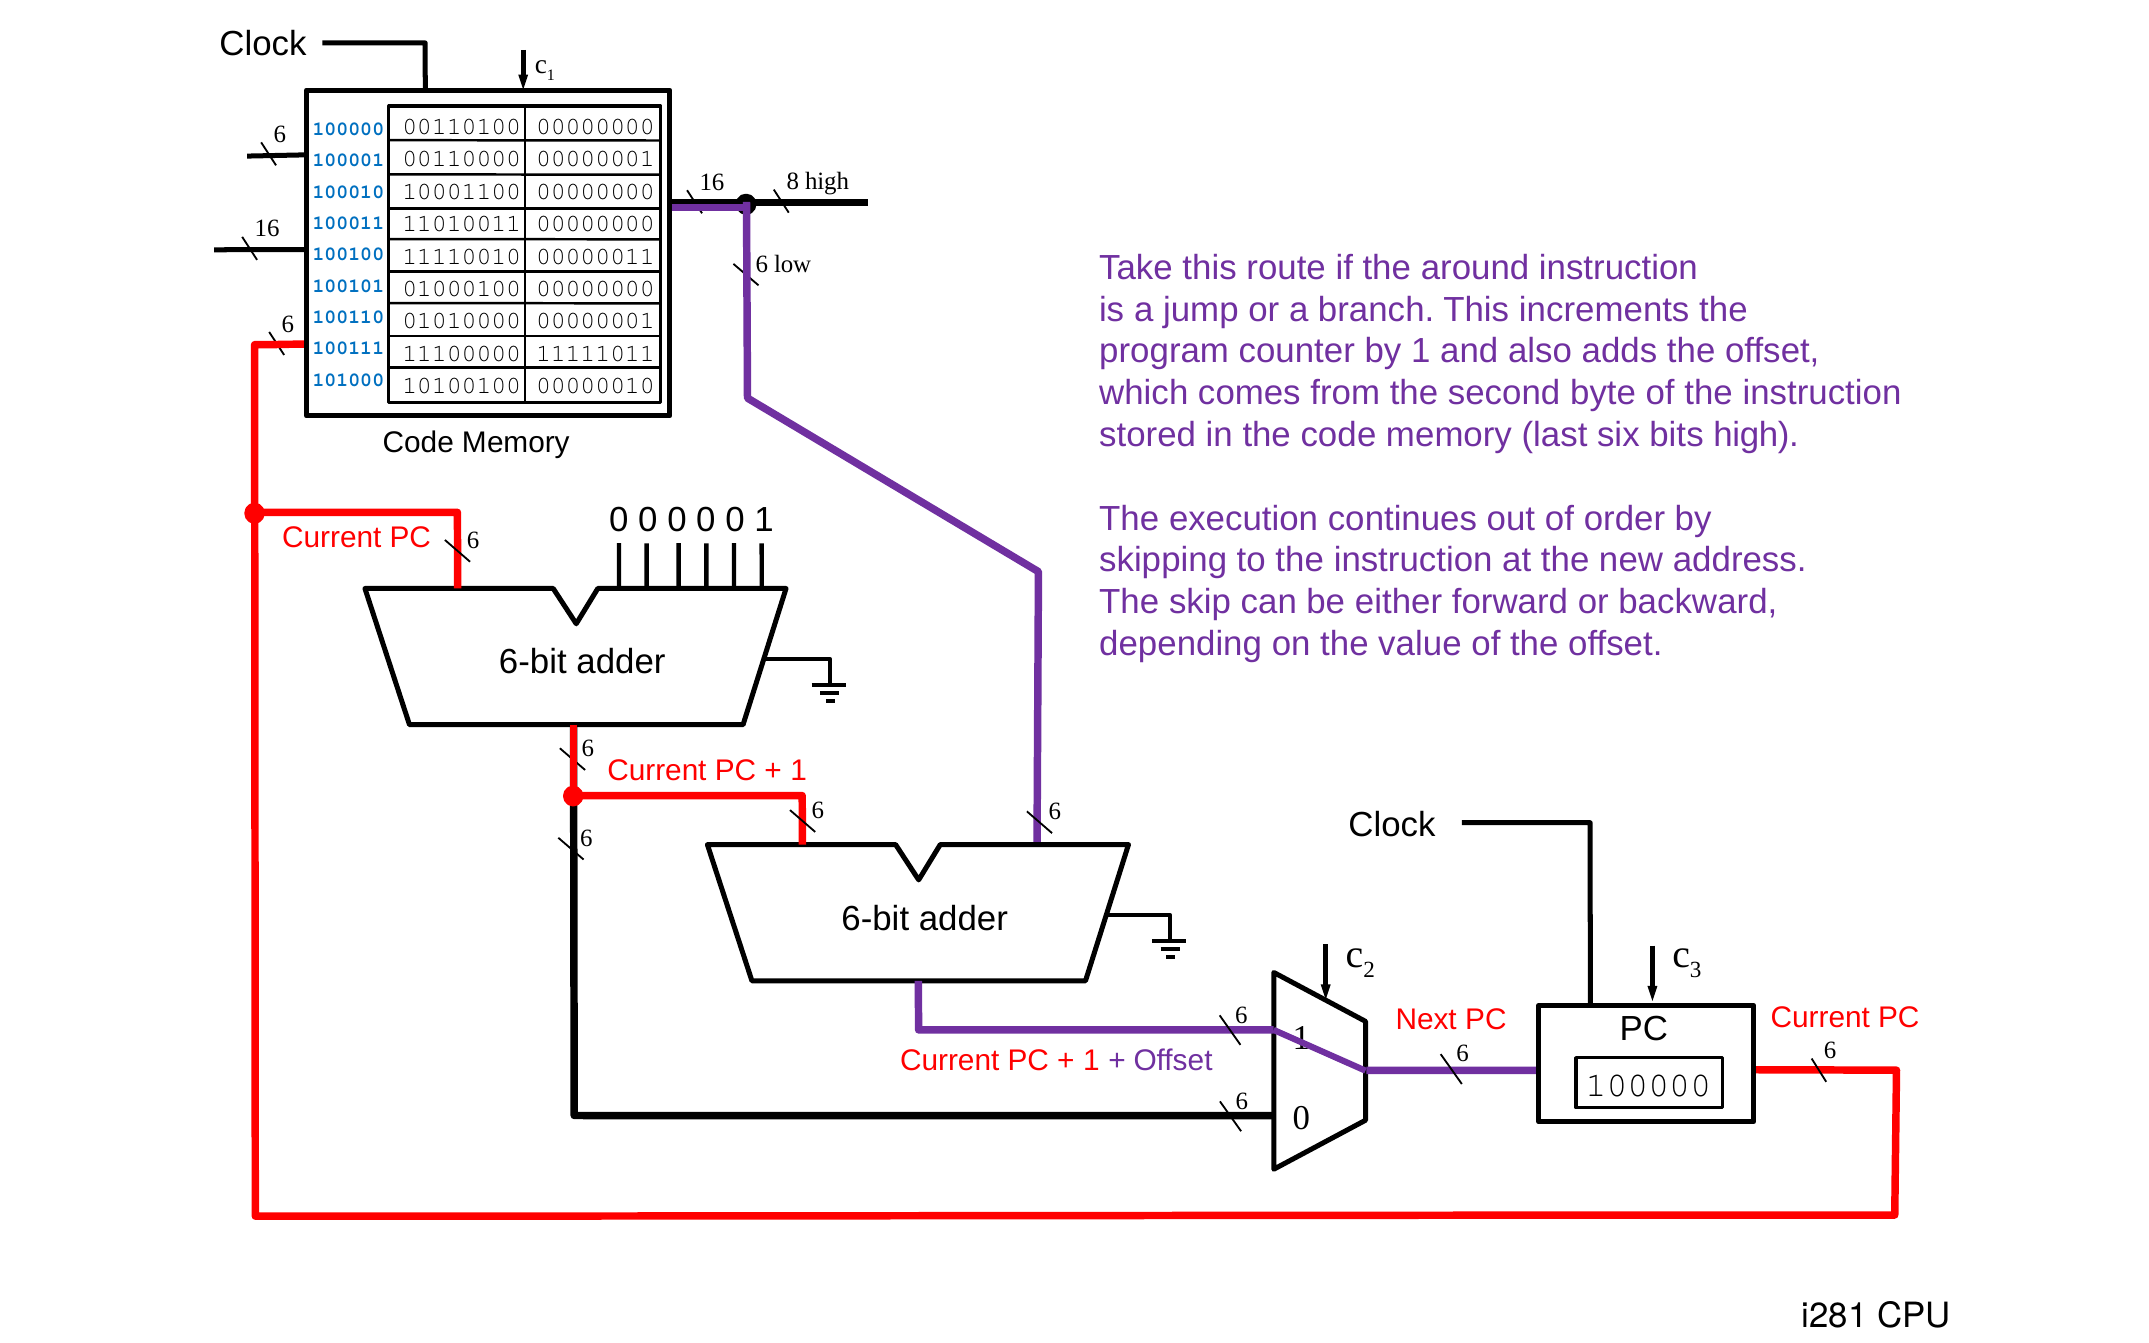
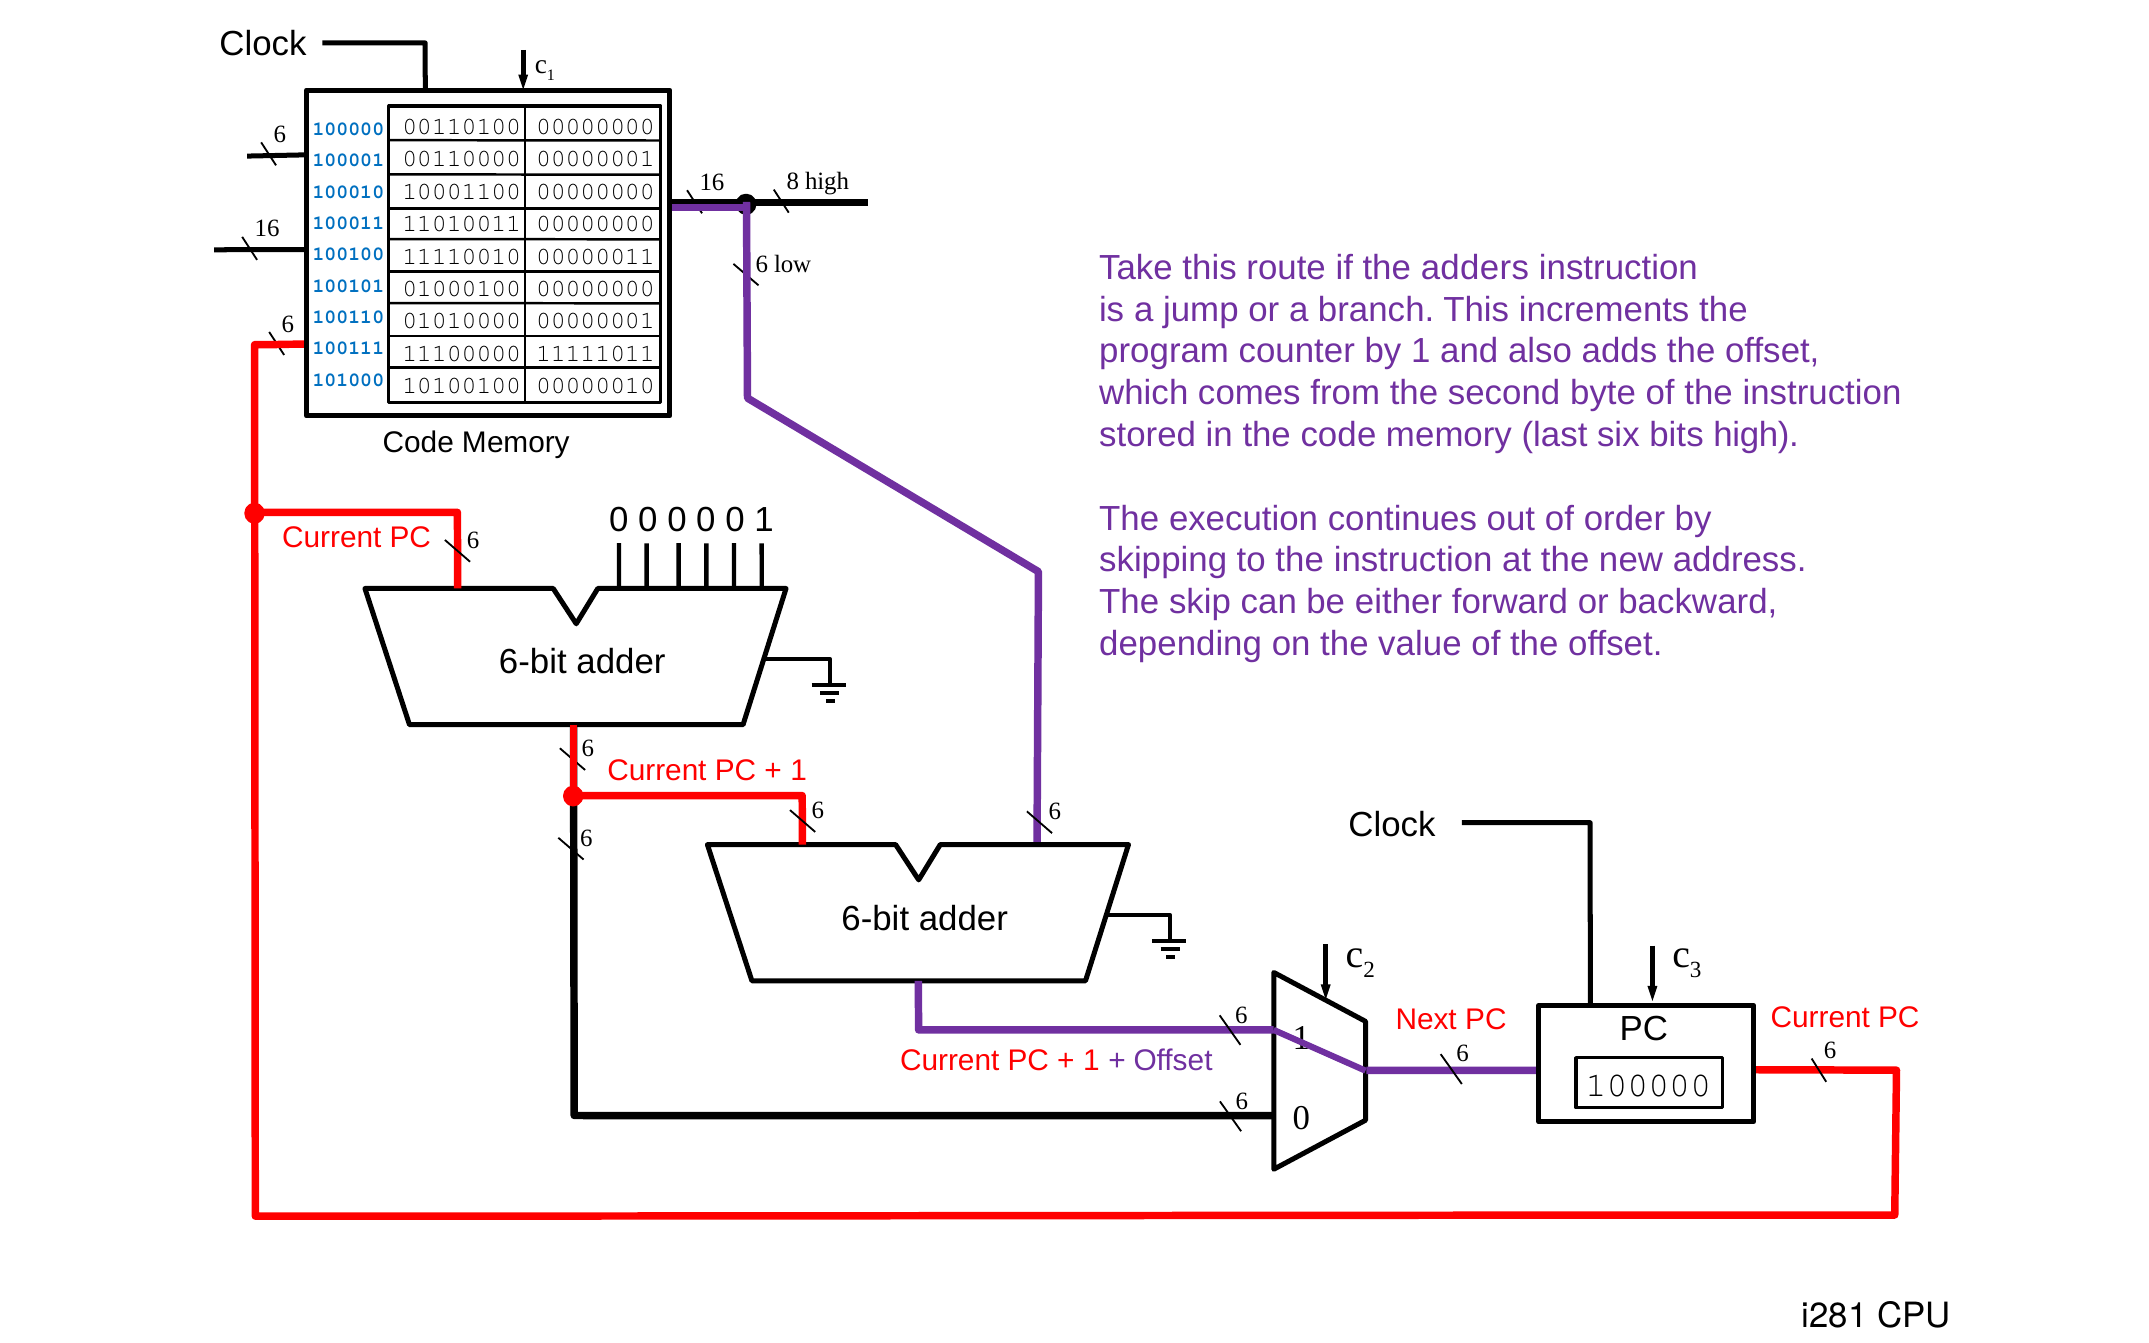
around: around -> adders
